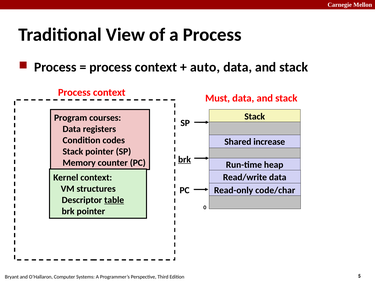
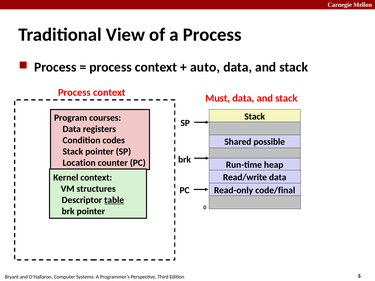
increase: increase -> possible
brk at (184, 160) underline: present -> none
Memory: Memory -> Location
code/char: code/char -> code/final
